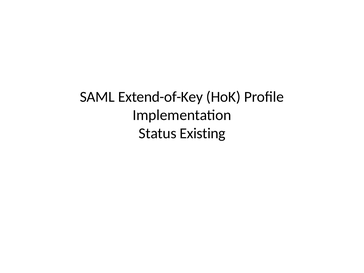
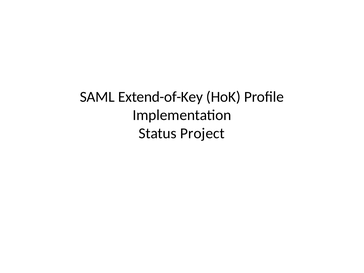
Existing: Existing -> Project
